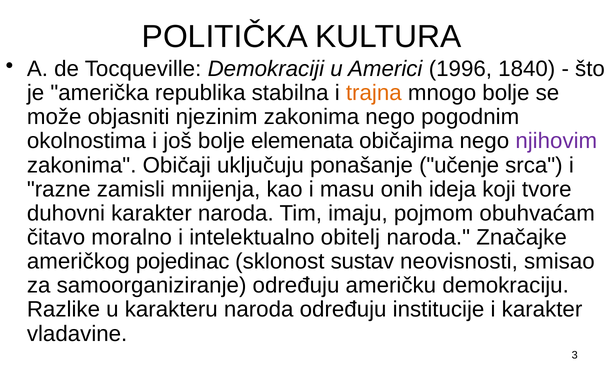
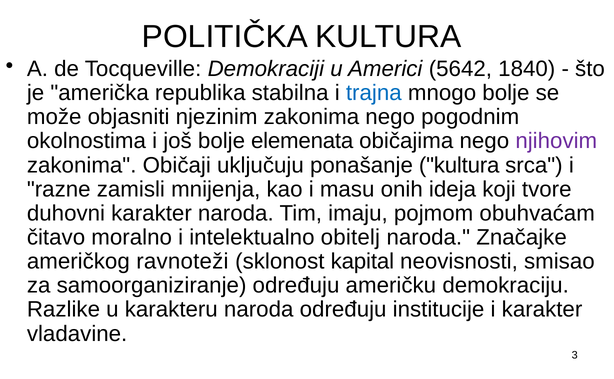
1996: 1996 -> 5642
trajna colour: orange -> blue
ponašanje učenje: učenje -> kultura
pojedinac: pojedinac -> ravnoteži
sustav: sustav -> kapital
